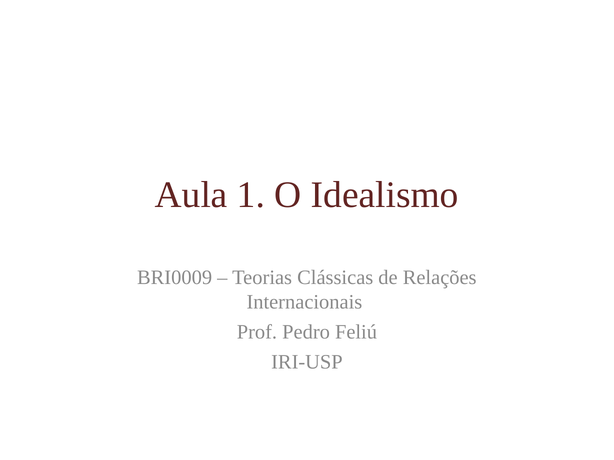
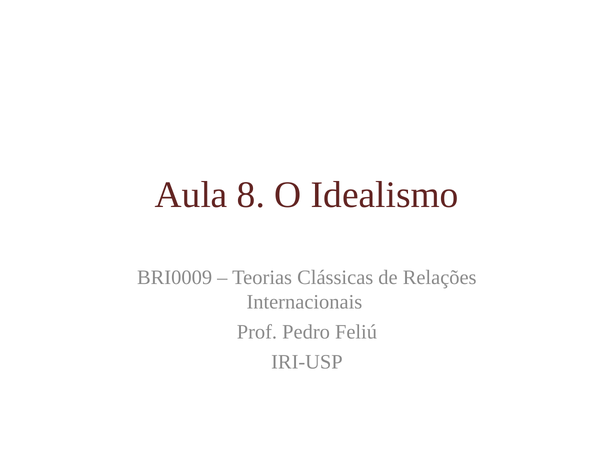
1: 1 -> 8
